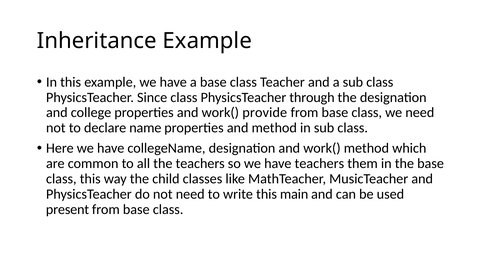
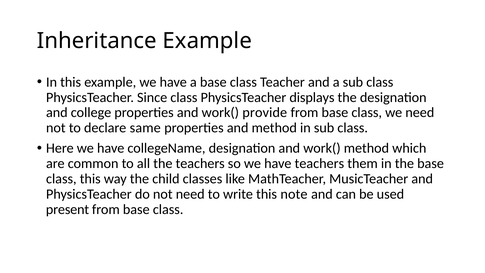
through: through -> displays
name: name -> same
main: main -> note
